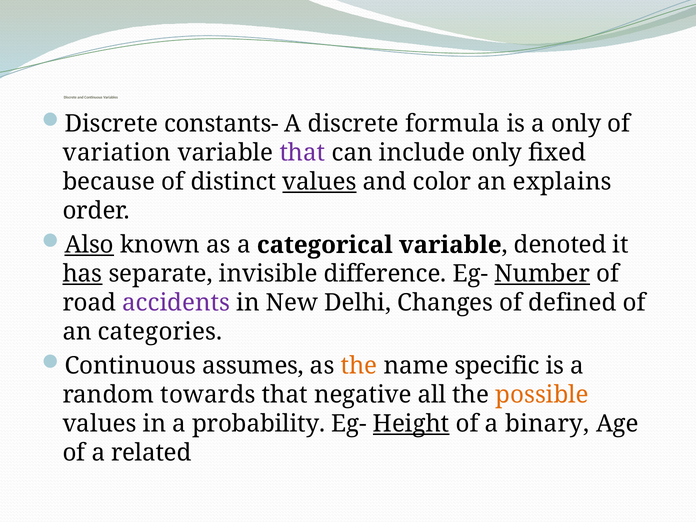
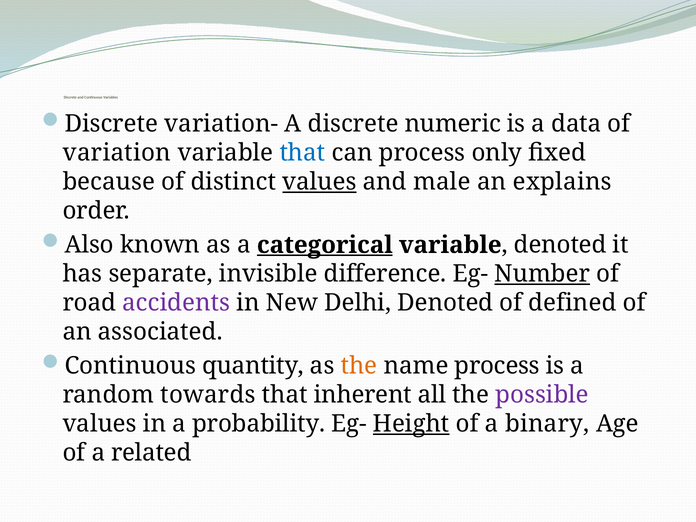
constants-: constants- -> variation-
formula: formula -> numeric
a only: only -> data
that at (302, 153) colour: purple -> blue
can include: include -> process
color: color -> male
Also underline: present -> none
categorical underline: none -> present
has underline: present -> none
Delhi Changes: Changes -> Denoted
categories: categories -> associated
assumes: assumes -> quantity
name specific: specific -> process
negative: negative -> inherent
possible colour: orange -> purple
